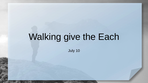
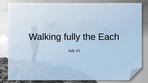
give: give -> fully
